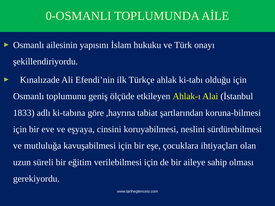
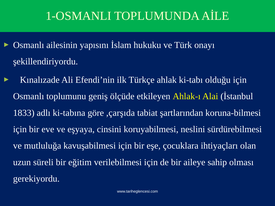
0-OSMANLI: 0-OSMANLI -> 1-OSMANLI
,hayrına: ,hayrına -> ,çarşıda
